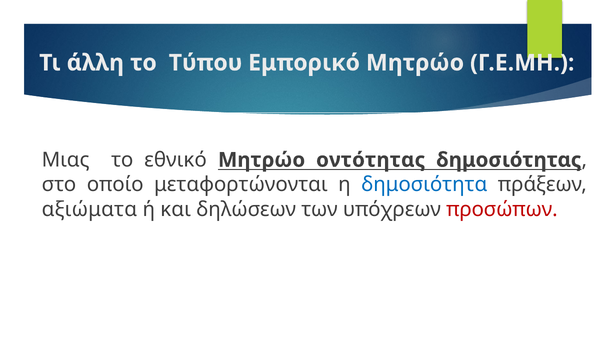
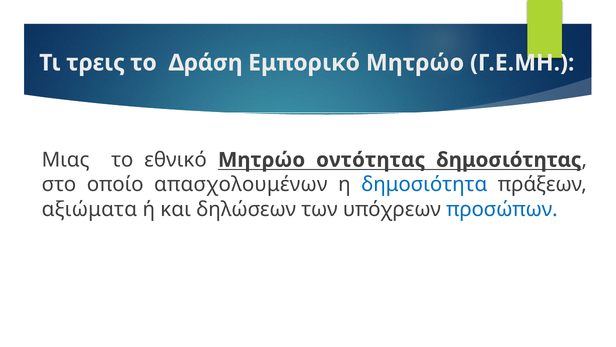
άλλη: άλλη -> τρεις
Τύπου: Τύπου -> Δράση
μεταφορτώνονται: μεταφορτώνονται -> απασχολουμένων
προσώπων colour: red -> blue
